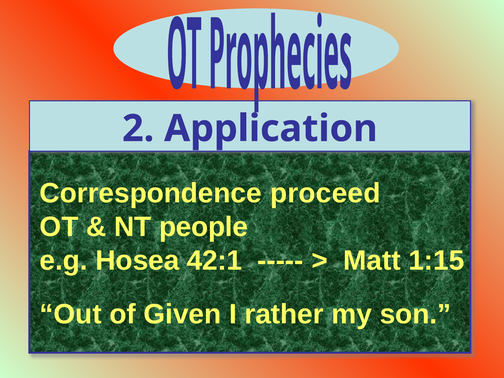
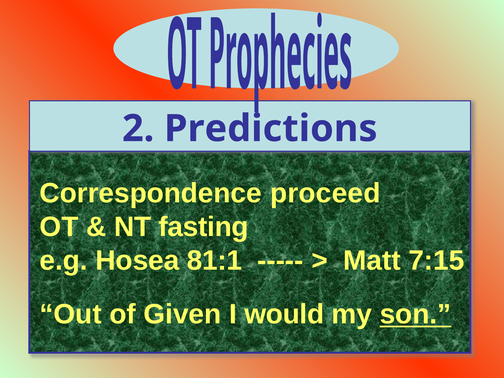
Application: Application -> Predictions
people: people -> fasting
42:1: 42:1 -> 81:1
1:15: 1:15 -> 7:15
rather: rather -> would
son underline: none -> present
